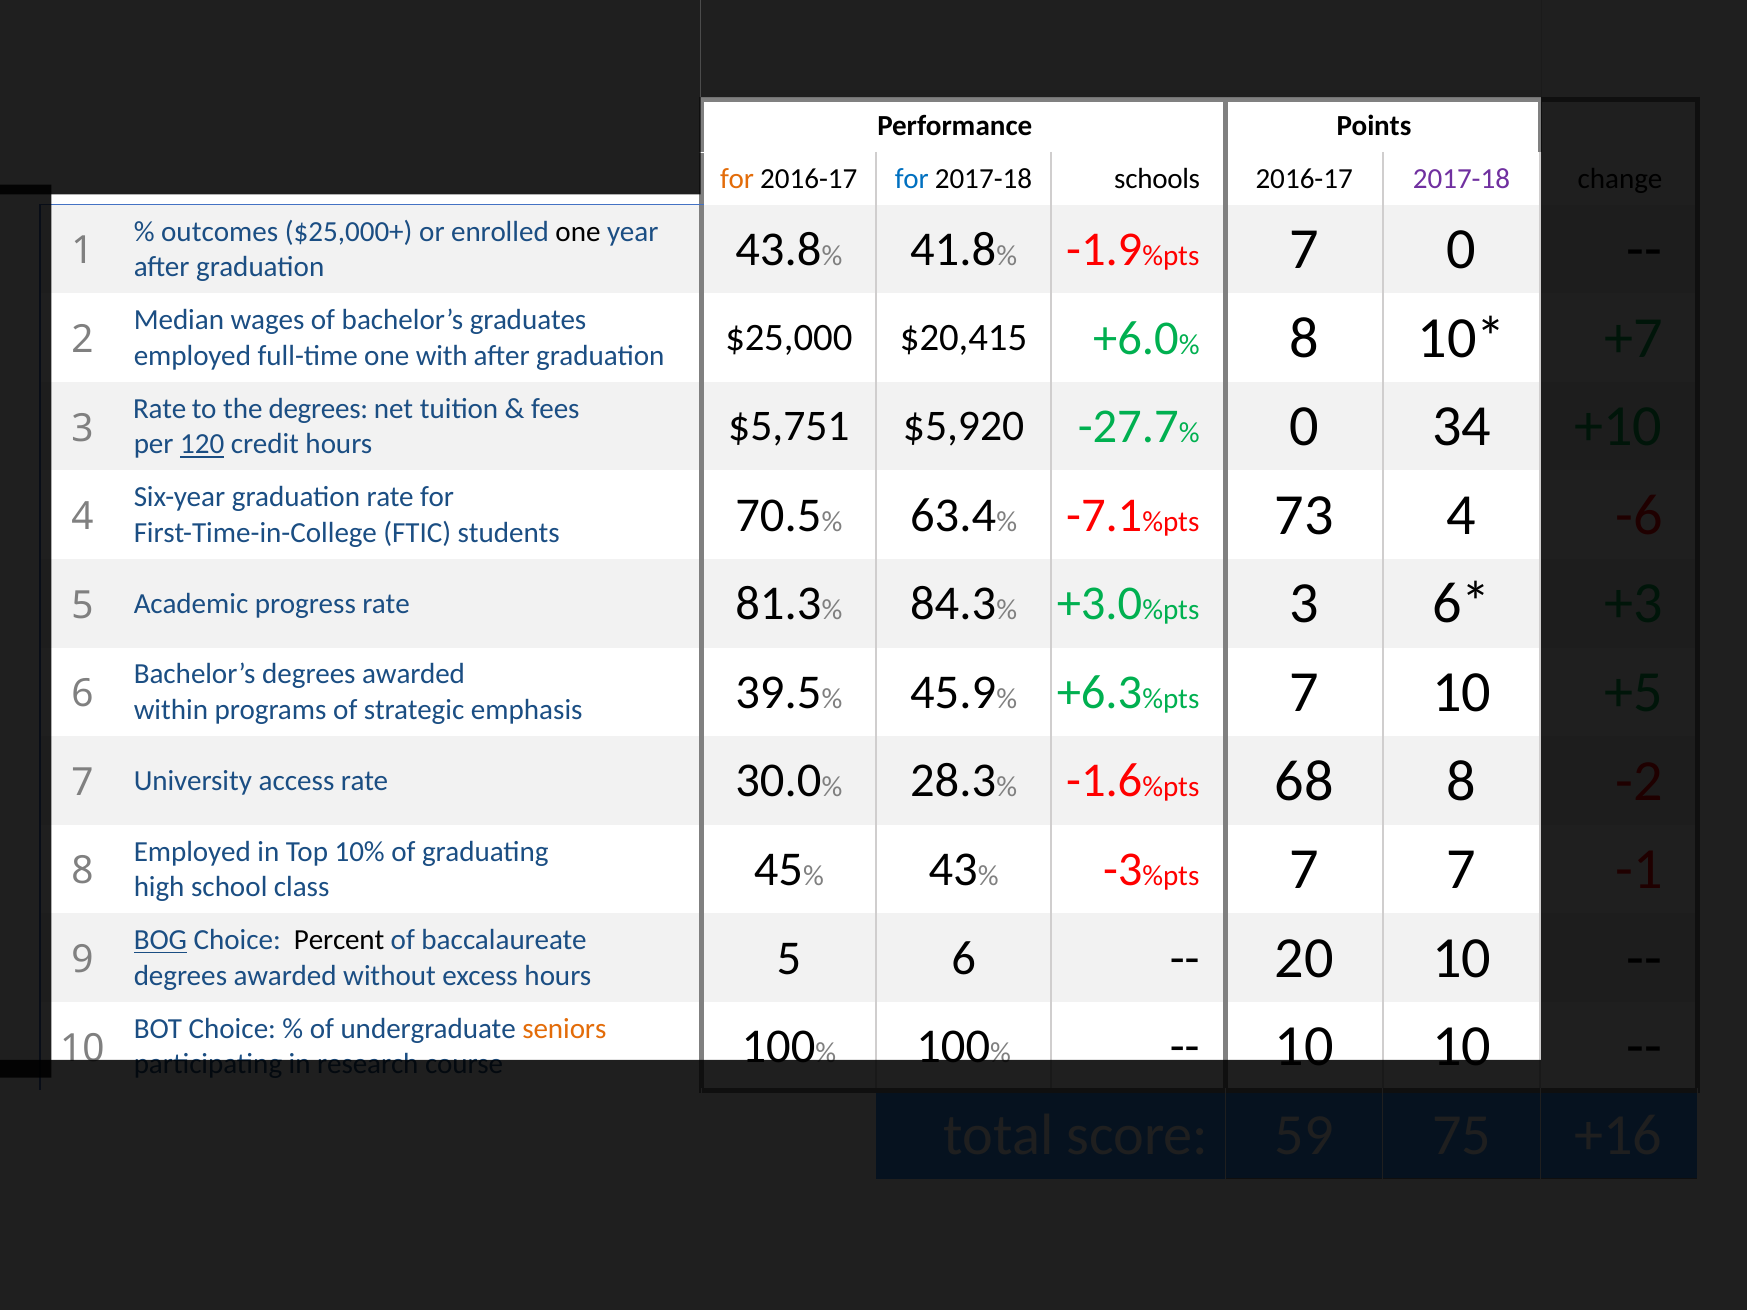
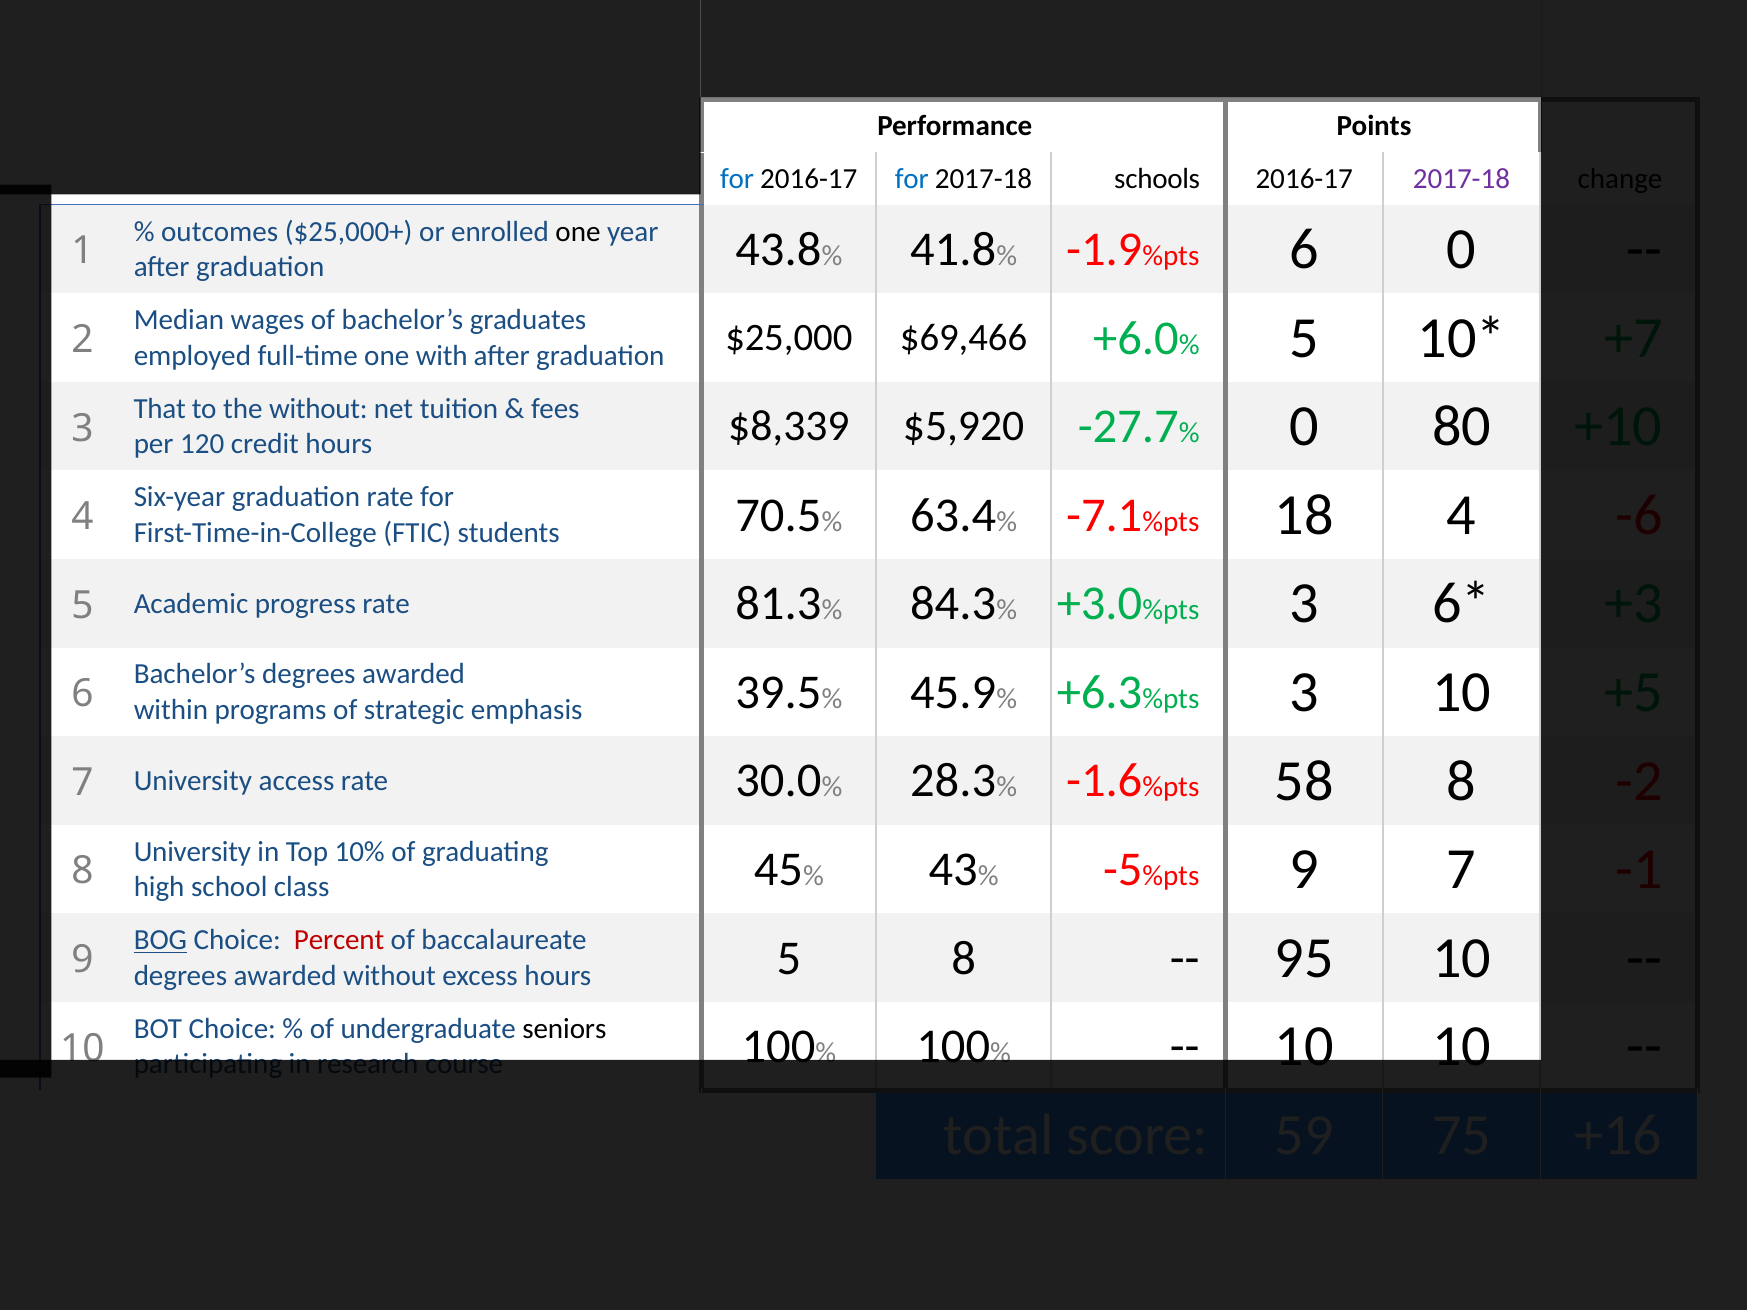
for at (737, 179) colour: orange -> blue
7 at (1304, 249): 7 -> 6
$20,415: $20,415 -> $69,466
8 at (1304, 338): 8 -> 5
Rate at (160, 409): Rate -> That
the degrees: degrees -> without
120 underline: present -> none
$5,751: $5,751 -> $8,339
34: 34 -> 80
73: 73 -> 18
7 at (1304, 692): 7 -> 3
68: 68 -> 58
Employed at (192, 852): Employed -> University
-3: -3 -> -5
7 at (1304, 870): 7 -> 9
Percent colour: black -> red
5 6: 6 -> 8
20: 20 -> 95
seniors colour: orange -> black
